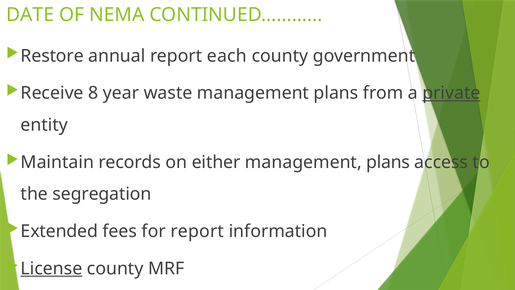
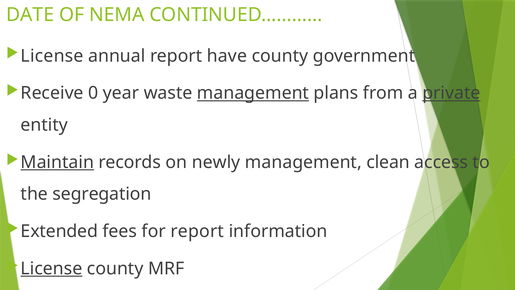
Restore at (52, 56): Restore -> License
each: each -> have
8: 8 -> 0
management at (253, 93) underline: none -> present
Maintain underline: none -> present
either: either -> newly
plans at (388, 162): plans -> clean
